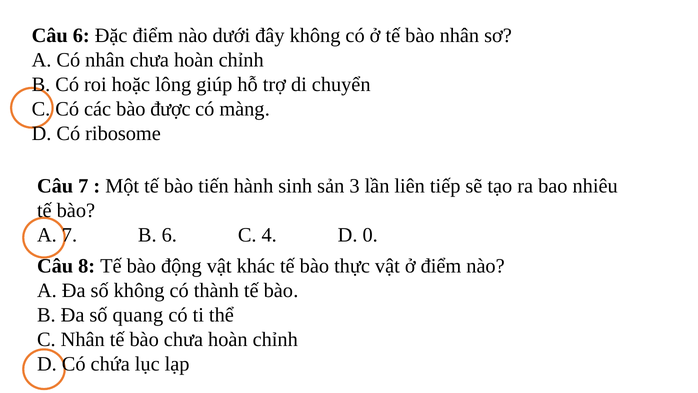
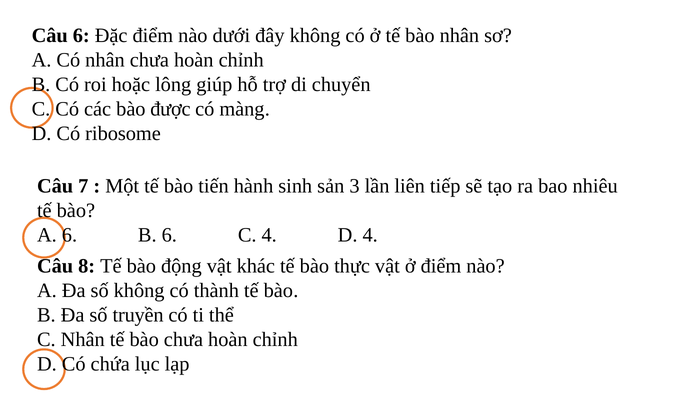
A 7: 7 -> 6
D 0: 0 -> 4
quang: quang -> truyền
